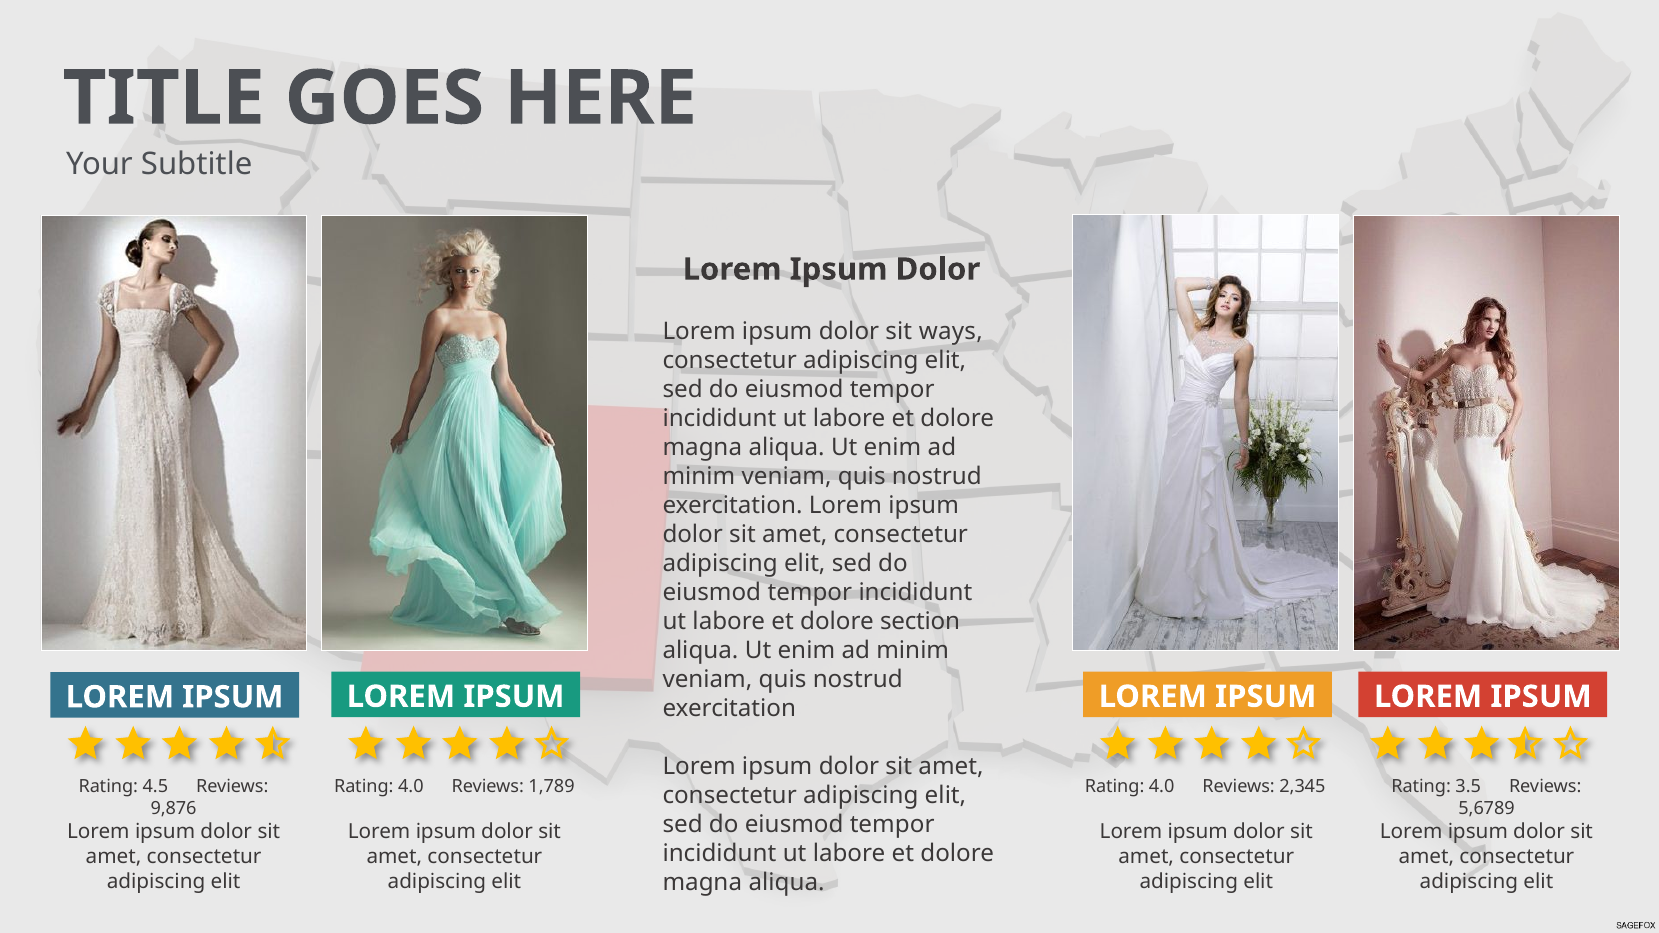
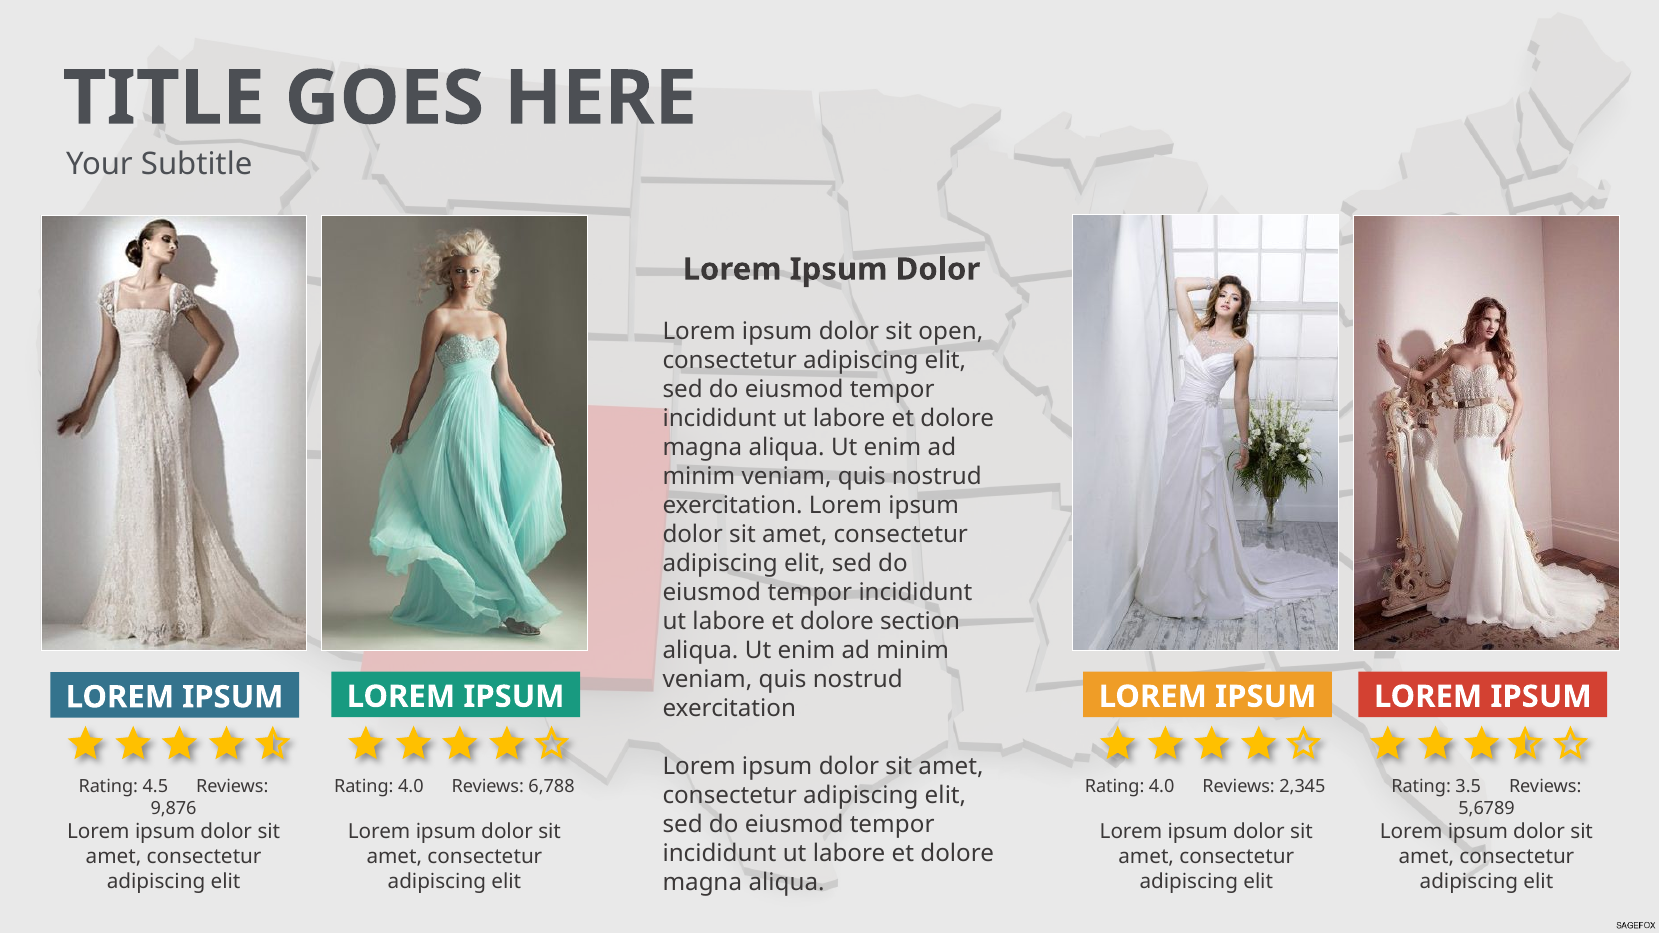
ways: ways -> open
1,789: 1,789 -> 6,788
